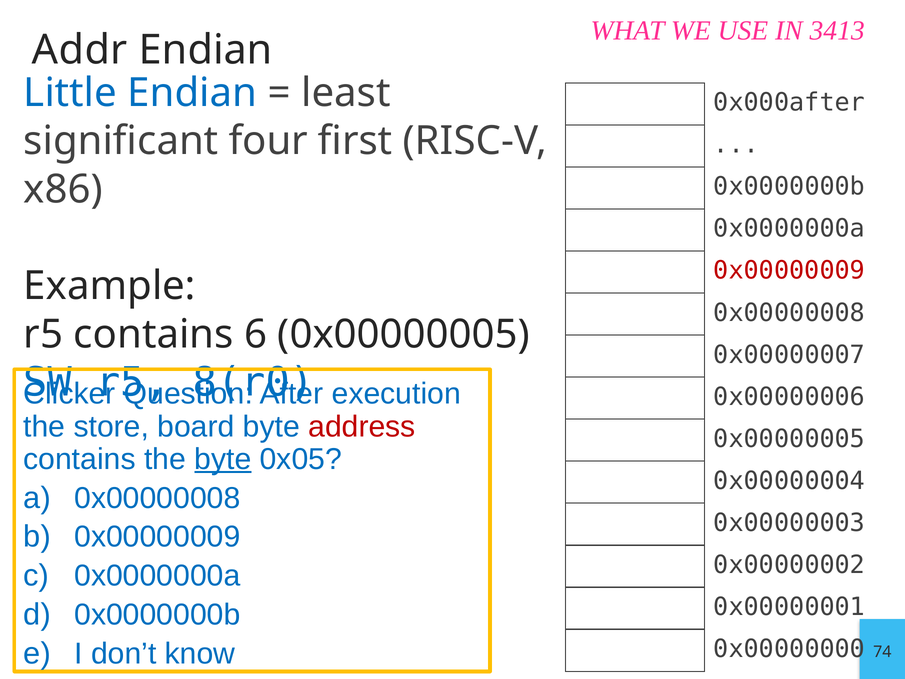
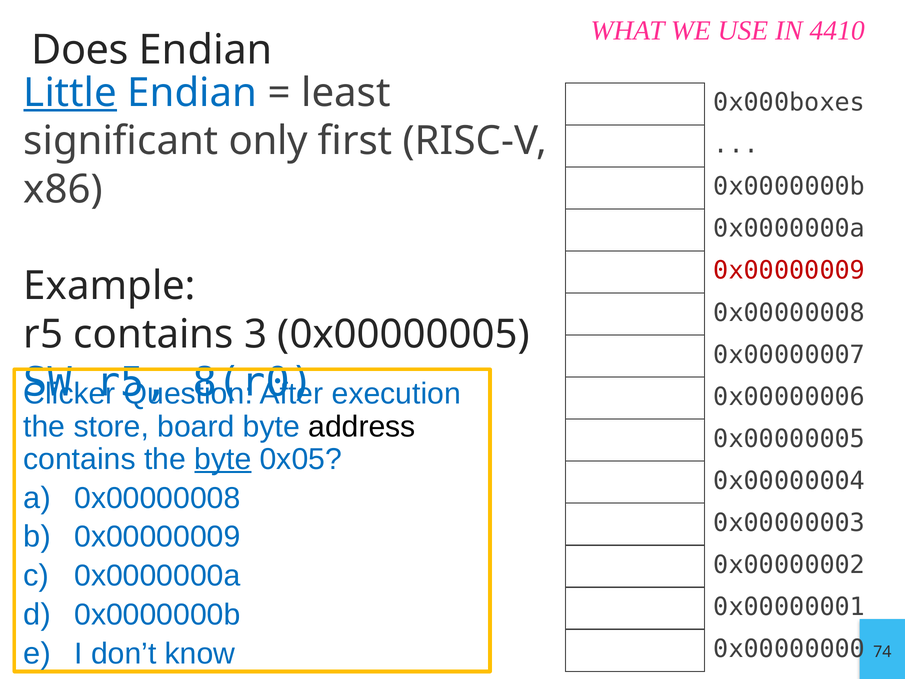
3413: 3413 -> 4410
Addr: Addr -> Does
Little underline: none -> present
0x000after: 0x000after -> 0x000boxes
four: four -> only
6: 6 -> 3
address colour: red -> black
